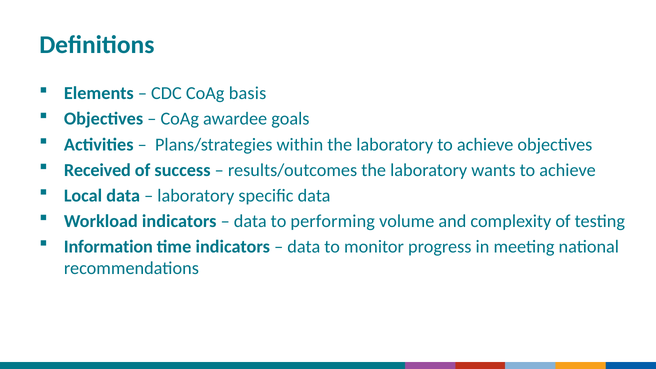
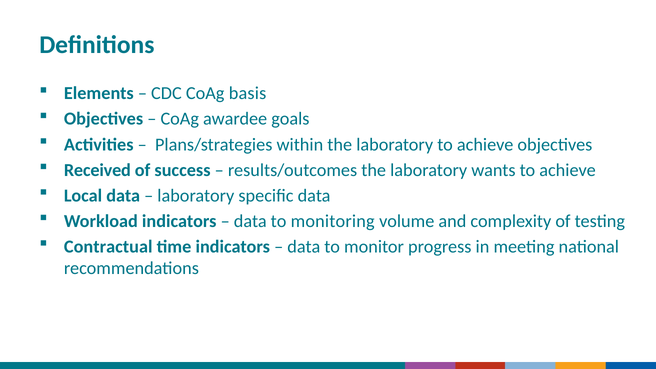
performing: performing -> monitoring
Information: Information -> Contractual
